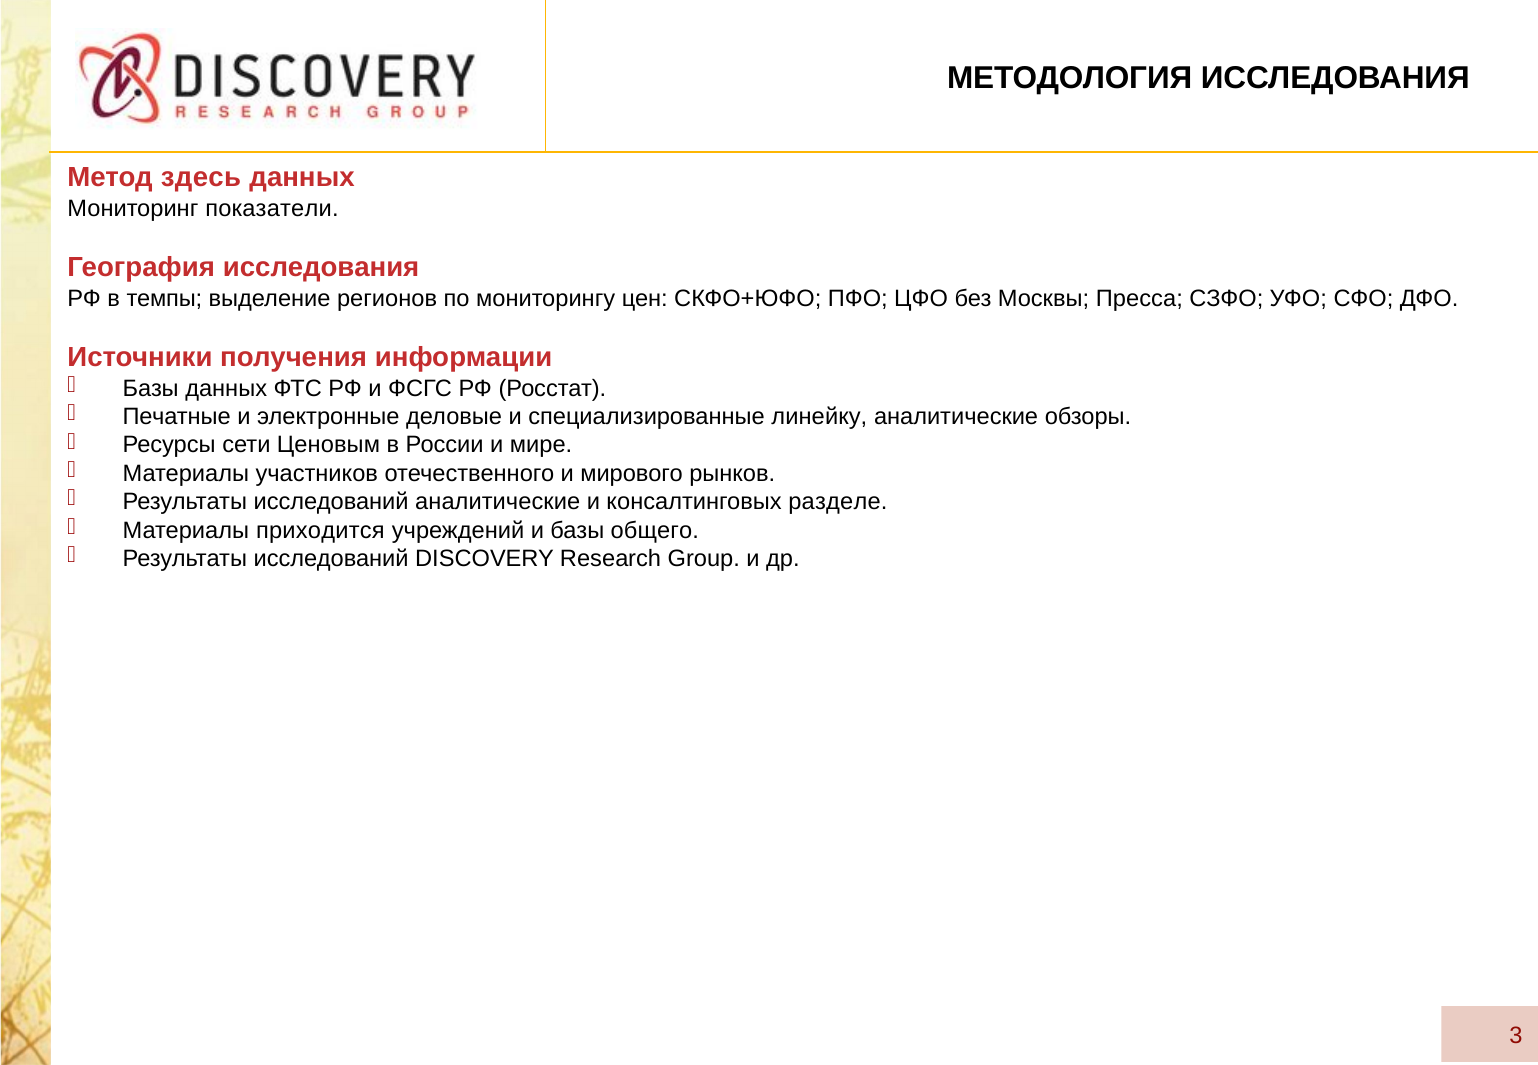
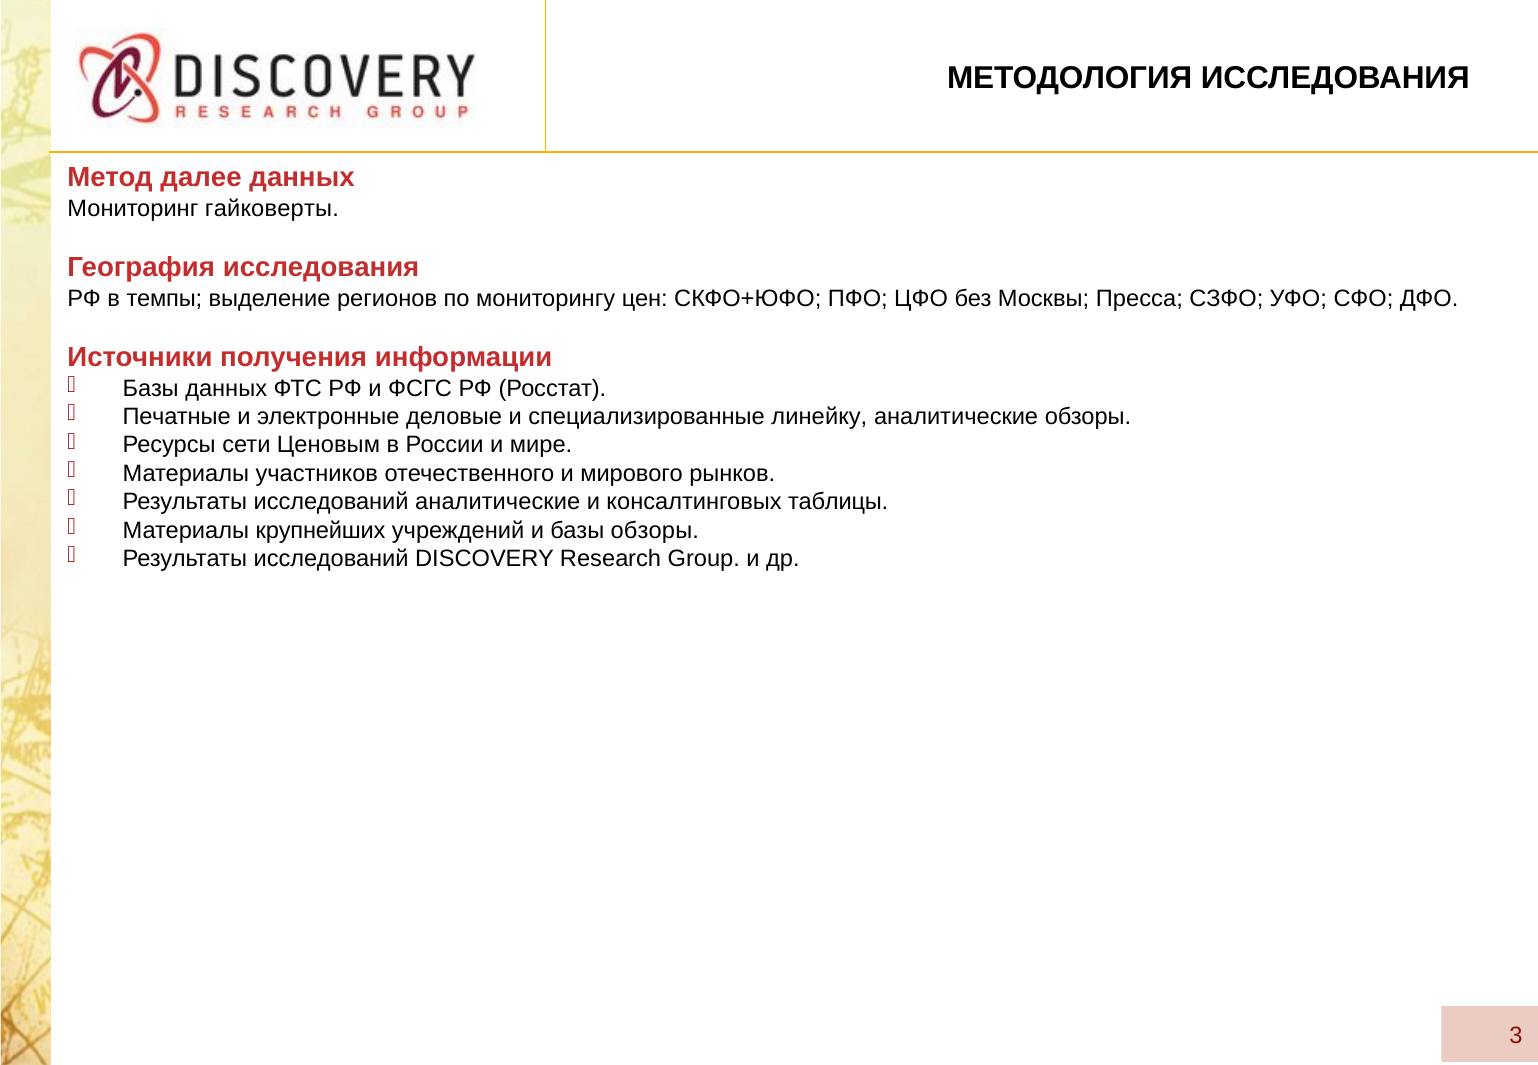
здесь: здесь -> далее
показатели: показатели -> гайковерты
разделе: разделе -> таблицы
приходится: приходится -> крупнейших
базы общего: общего -> обзоры
